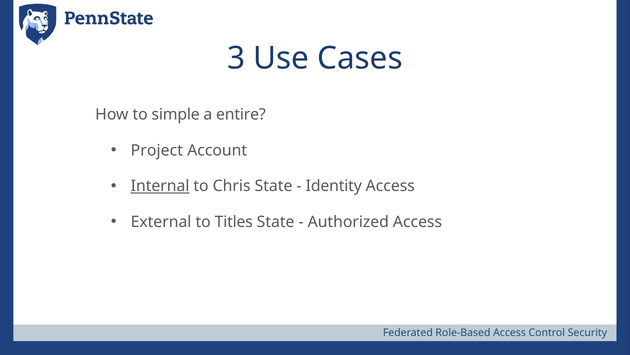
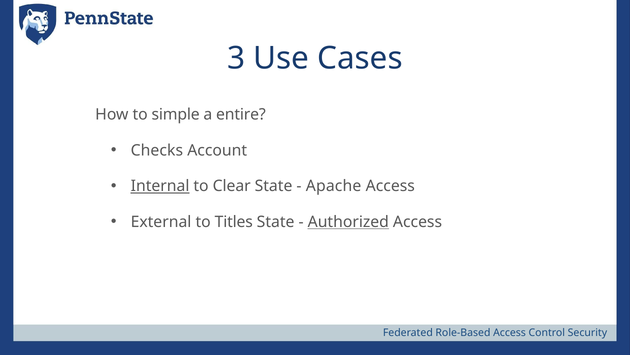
Project: Project -> Checks
Chris: Chris -> Clear
Identity: Identity -> Apache
Authorized underline: none -> present
